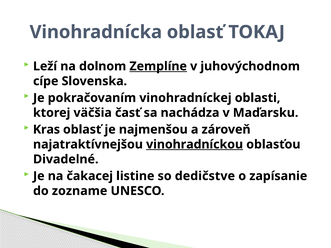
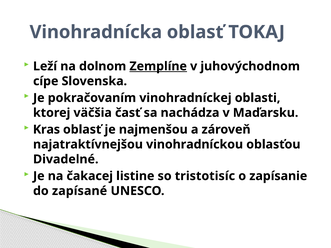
vinohradníckou underline: present -> none
dedičstve: dedičstve -> tristotisíc
zozname: zozname -> zapísané
